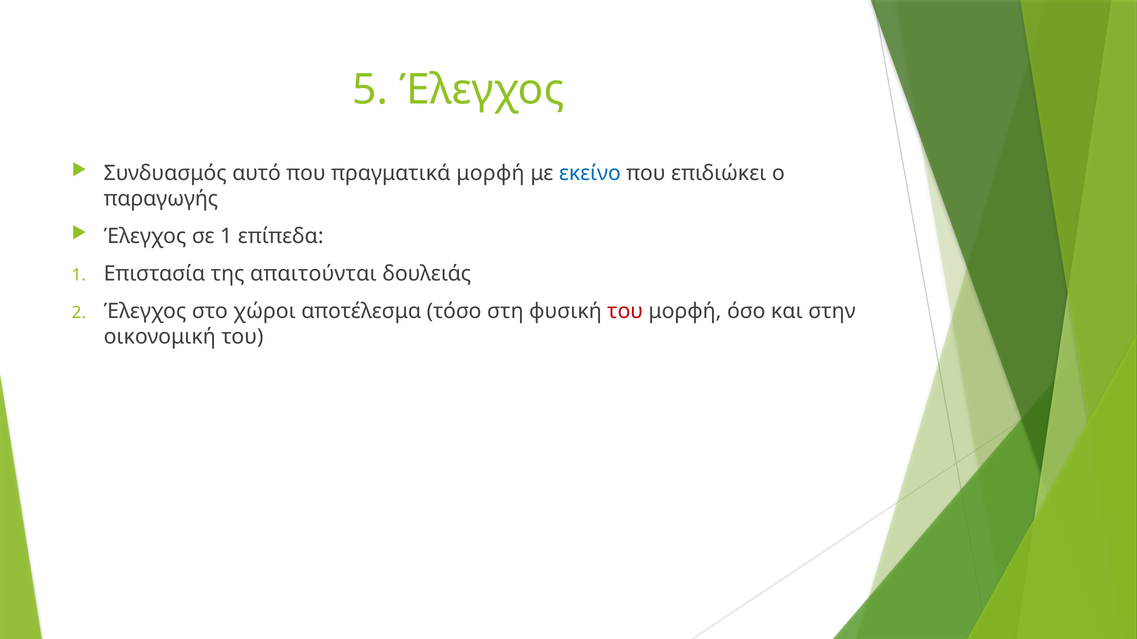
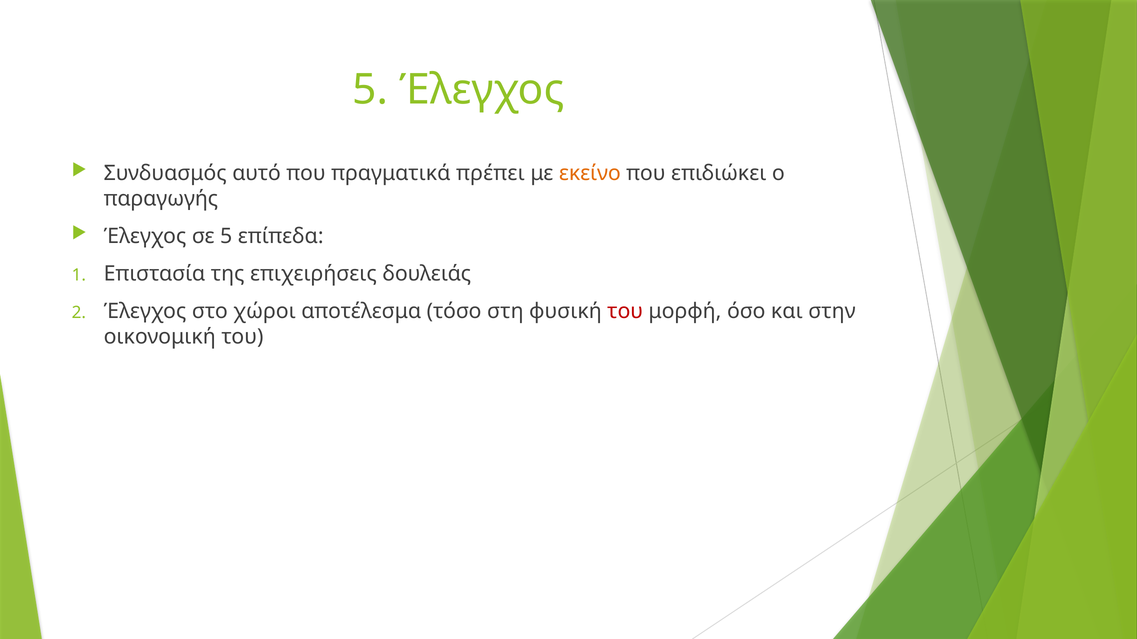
πραγματικά μορφή: μορφή -> πρέπει
εκείνο colour: blue -> orange
σε 1: 1 -> 5
απαιτούνται: απαιτούνται -> επιχειρήσεις
